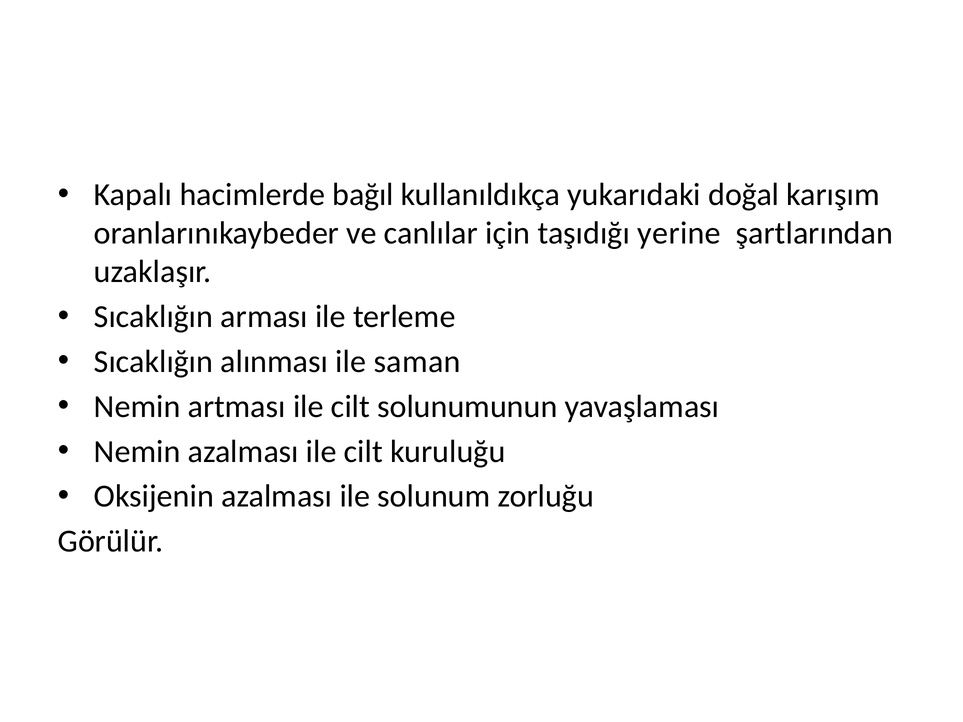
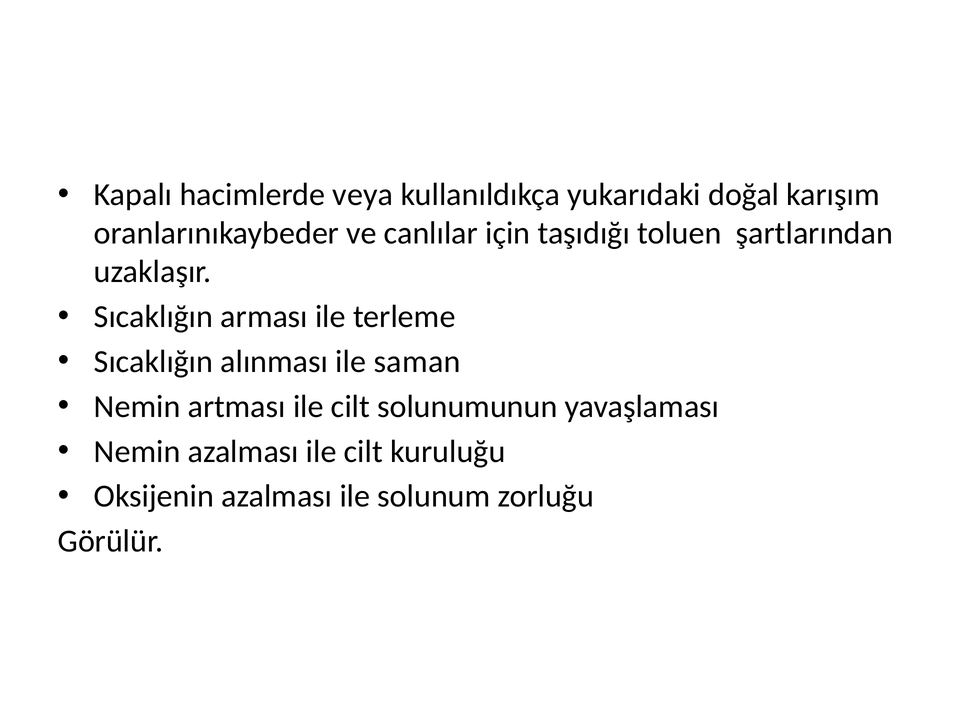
bağıl: bağıl -> veya
yerine: yerine -> toluen
